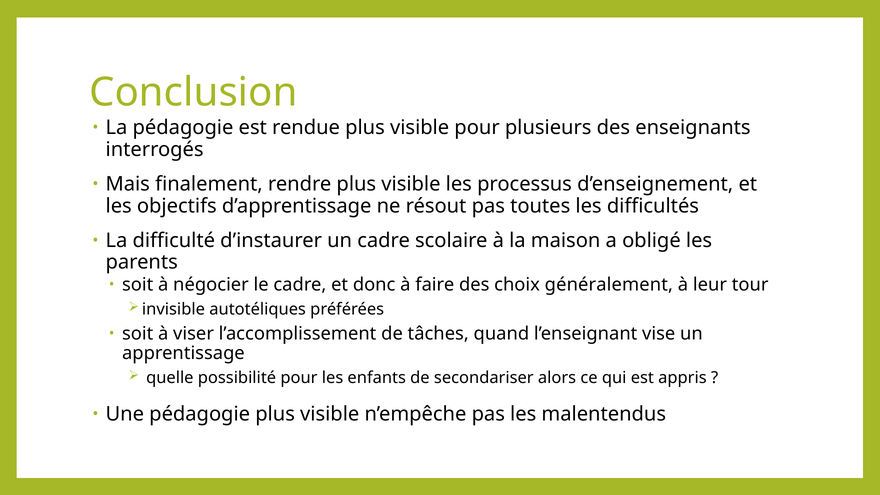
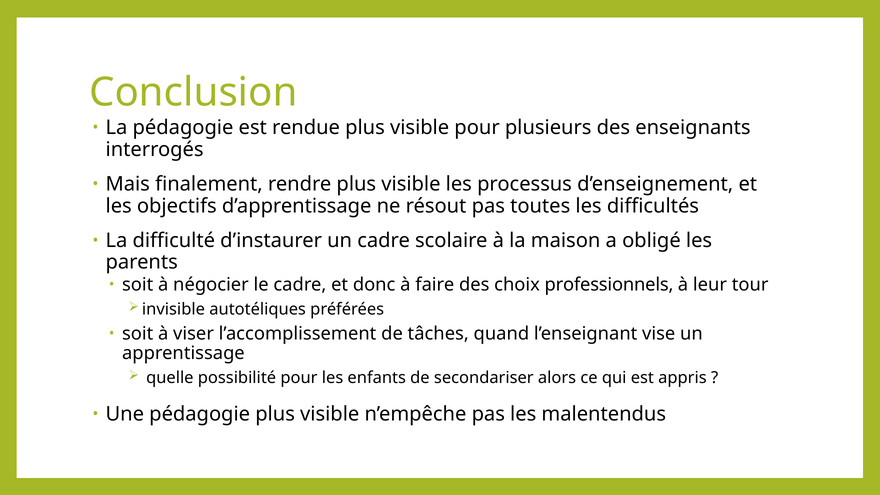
généralement: généralement -> professionnels
